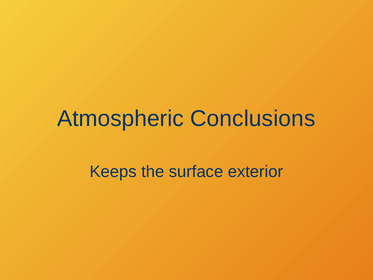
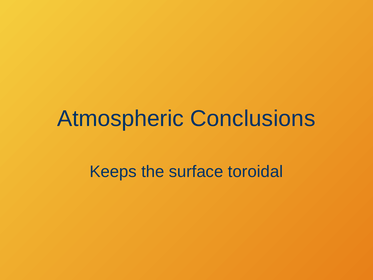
exterior: exterior -> toroidal
